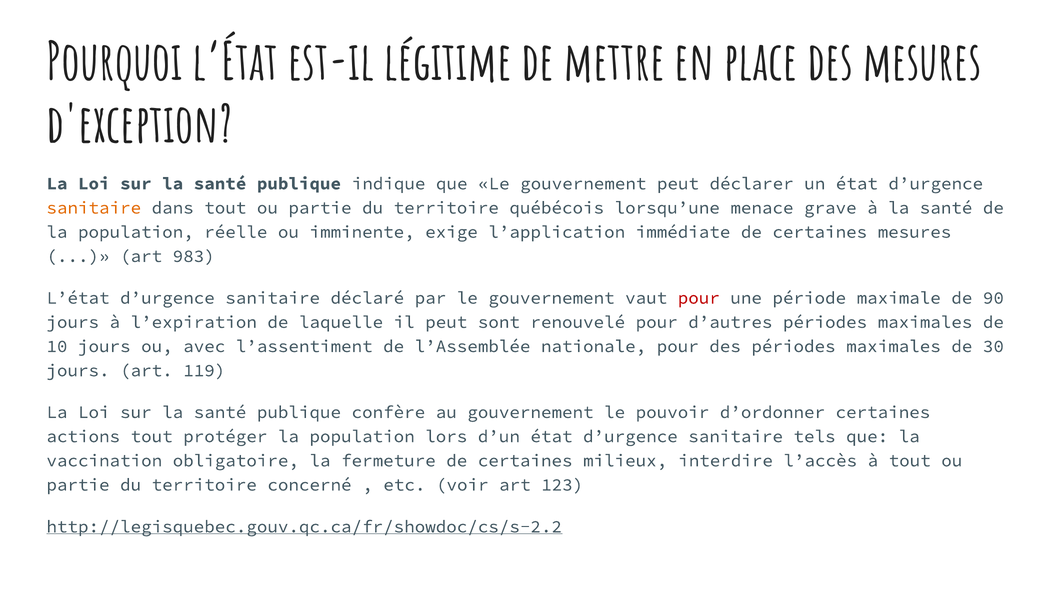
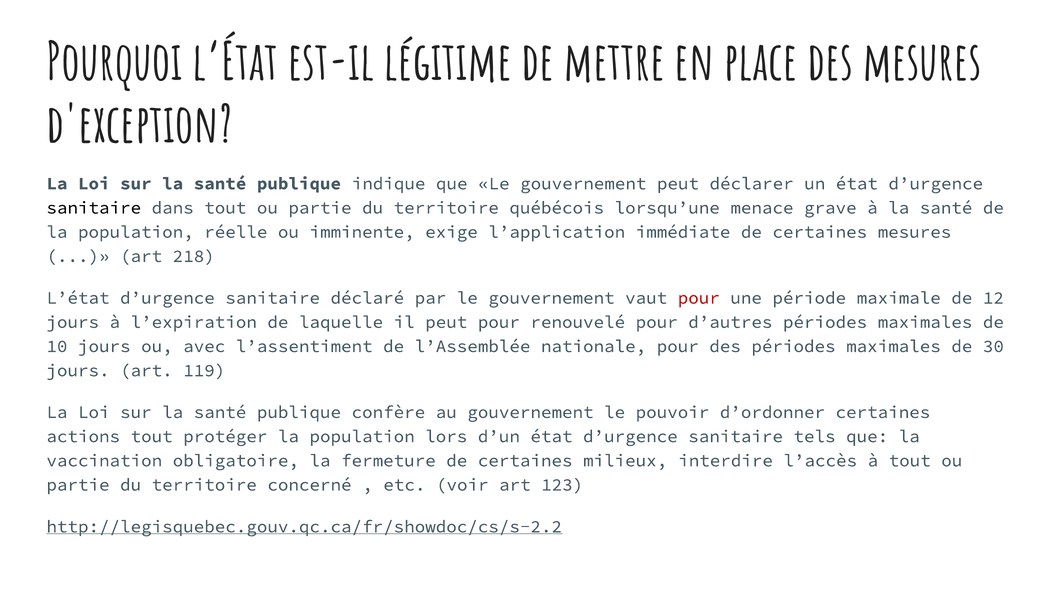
sanitaire at (94, 208) colour: orange -> black
983: 983 -> 218
90: 90 -> 12
peut sont: sont -> pour
